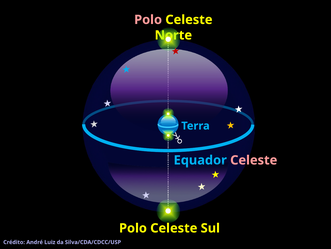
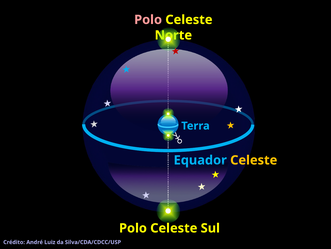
Celeste at (254, 160) colour: pink -> yellow
